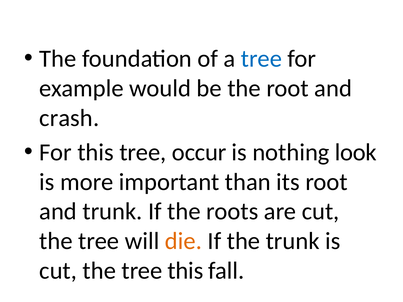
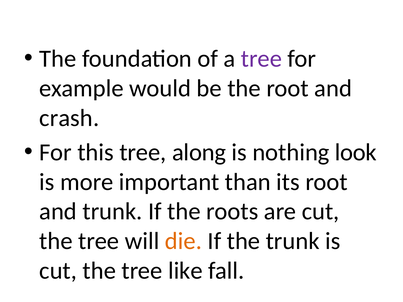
tree at (261, 59) colour: blue -> purple
occur: occur -> along
tree this: this -> like
